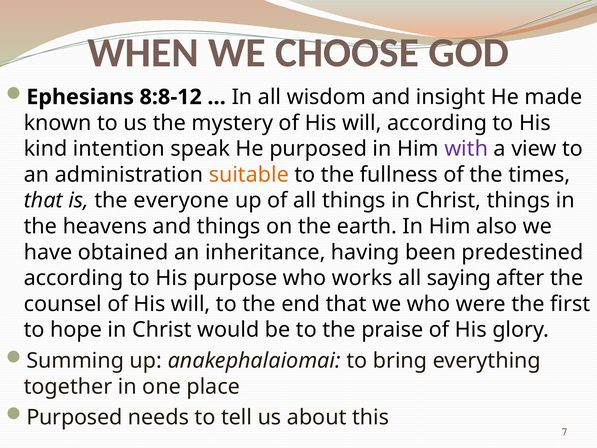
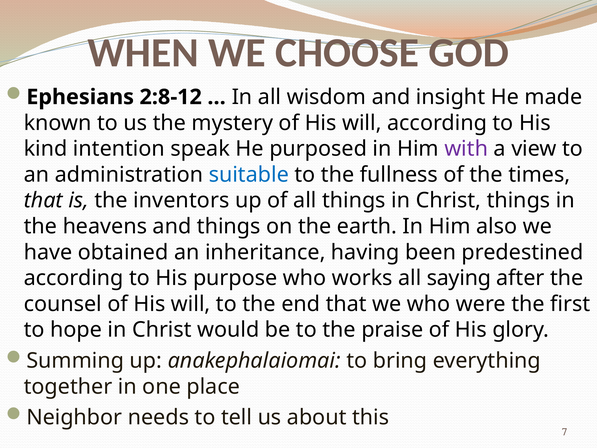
8:8-12: 8:8-12 -> 2:8-12
suitable colour: orange -> blue
everyone: everyone -> inventors
Purposed at (74, 417): Purposed -> Neighbor
